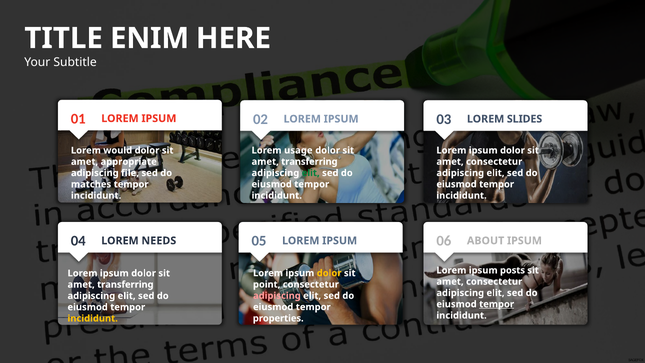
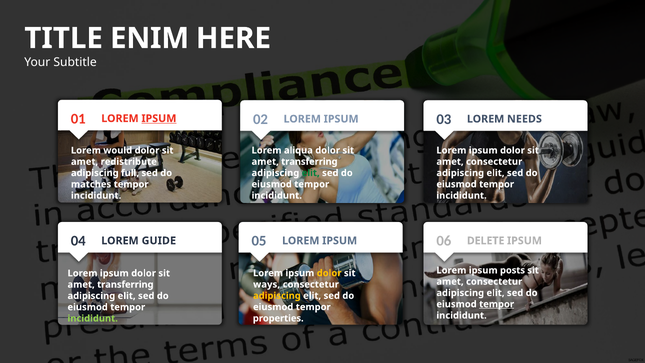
IPSUM at (159, 118) underline: none -> present
SLIDES: SLIDES -> NEEDS
usage: usage -> aliqua
appropriate: appropriate -> redistribute
file: file -> full
NEEDS: NEEDS -> GUIDE
ABOUT: ABOUT -> DELETE
point: point -> ways
adipiscing at (277, 296) colour: pink -> yellow
incididunt at (93, 318) colour: yellow -> light green
